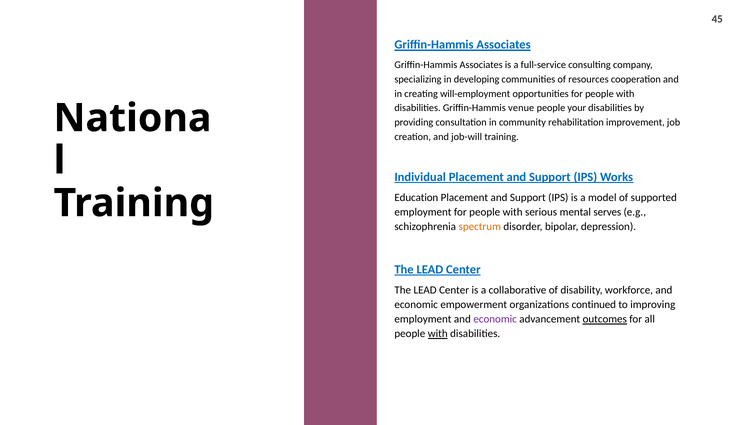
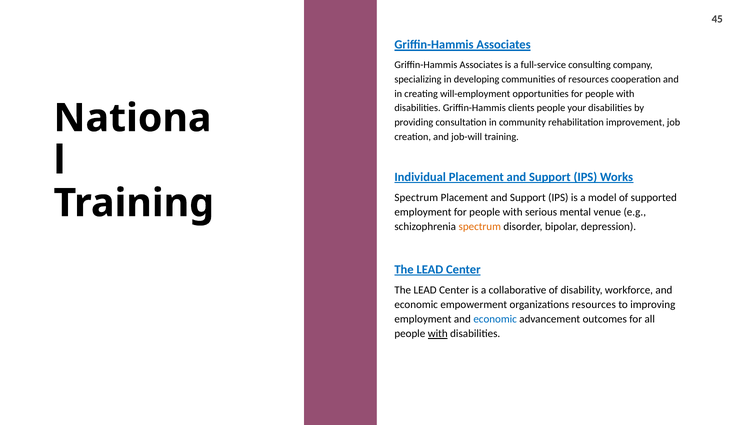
venue: venue -> clients
Education at (416, 197): Education -> Spectrum
serves: serves -> venue
organizations continued: continued -> resources
economic at (495, 319) colour: purple -> blue
outcomes underline: present -> none
